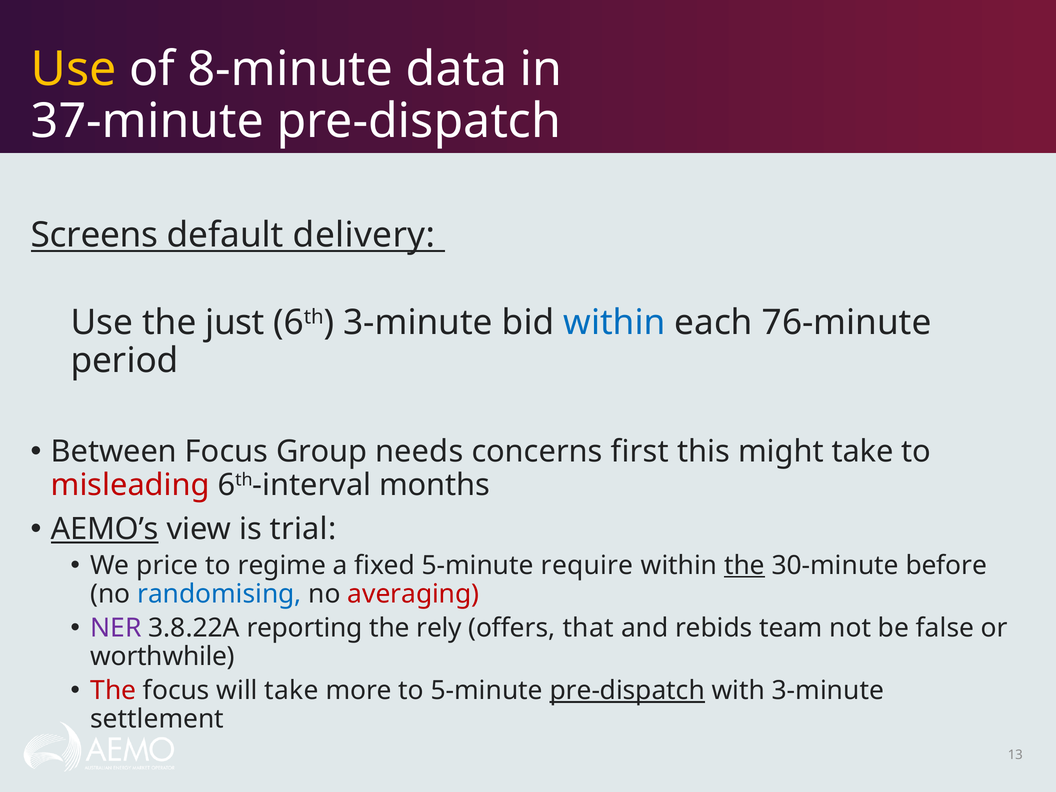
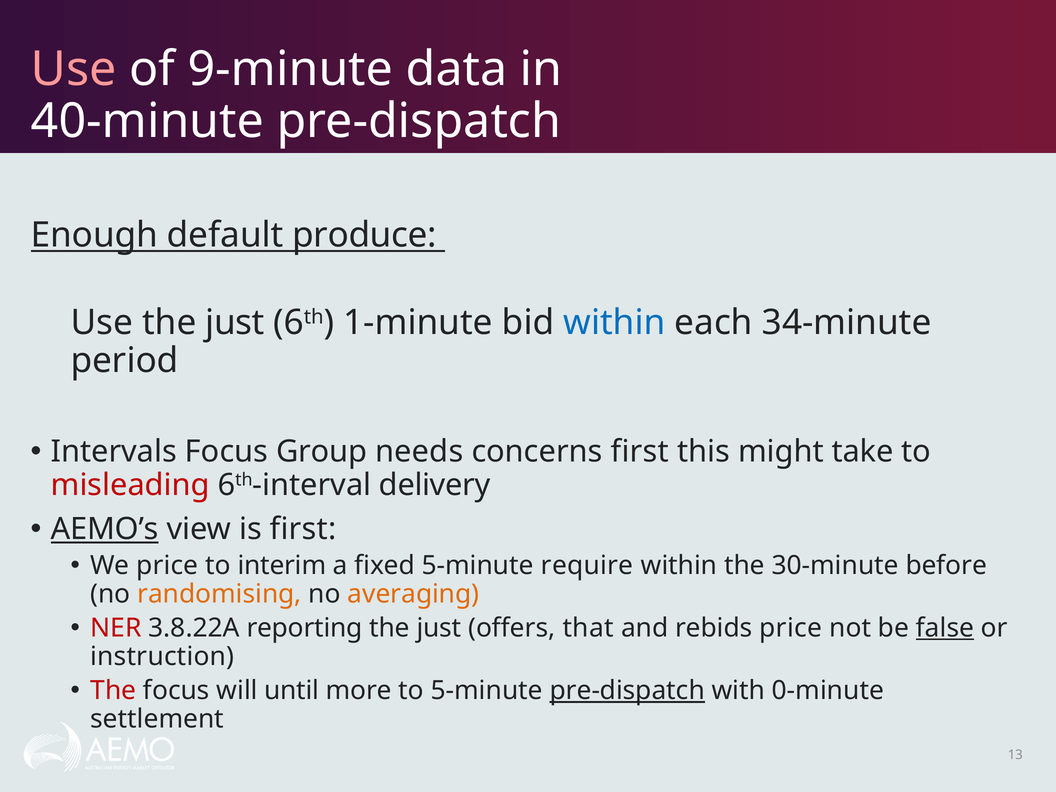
Use at (74, 69) colour: yellow -> pink
8-minute: 8-minute -> 9-minute
37-minute: 37-minute -> 40-minute
Screens: Screens -> Enough
delivery: delivery -> produce
6th 3-minute: 3-minute -> 1-minute
76-minute: 76-minute -> 34-minute
Between: Between -> Intervals
months: months -> delivery
is trial: trial -> first
regime: regime -> interim
the at (745, 566) underline: present -> none
randomising colour: blue -> orange
averaging colour: red -> orange
NER colour: purple -> red
rely at (439, 628): rely -> just
rebids team: team -> price
false underline: none -> present
worthwhile: worthwhile -> instruction
will take: take -> until
with 3-minute: 3-minute -> 0-minute
